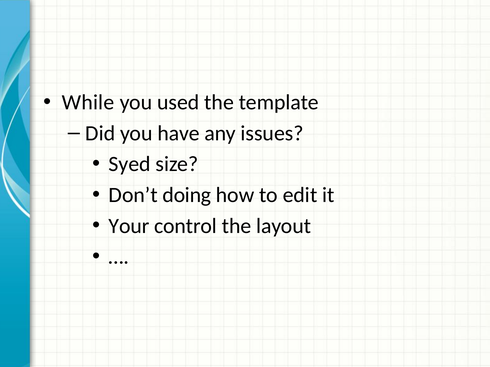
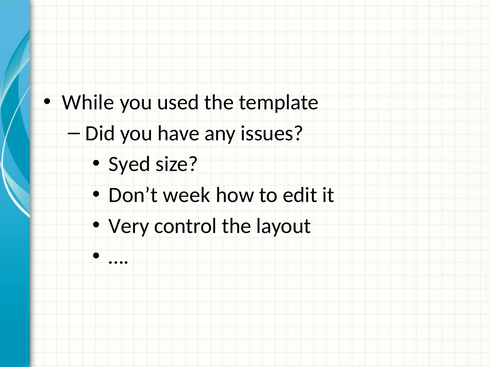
doing: doing -> week
Your: Your -> Very
